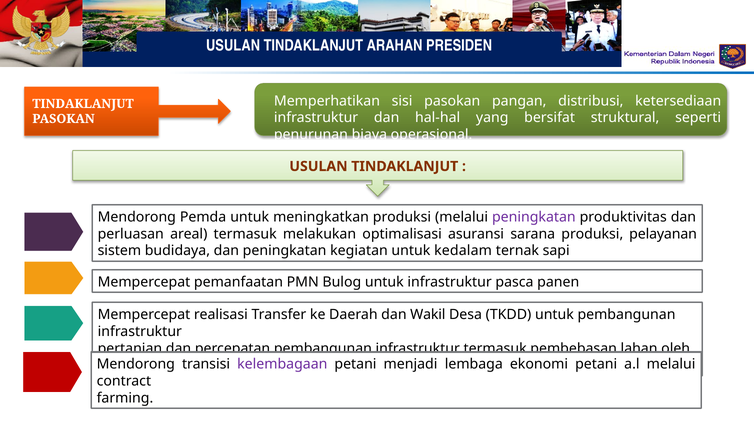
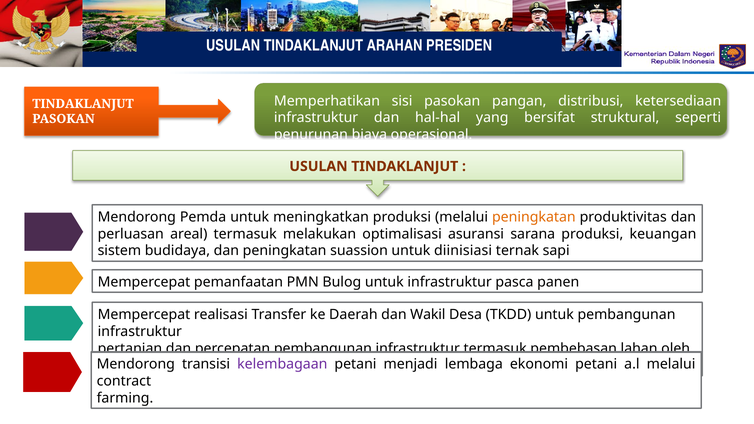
peningkatan at (534, 217) colour: purple -> orange
pelayanan: pelayanan -> keuangan
kegiatan: kegiatan -> suassion
kedalam: kedalam -> diinisiasi
